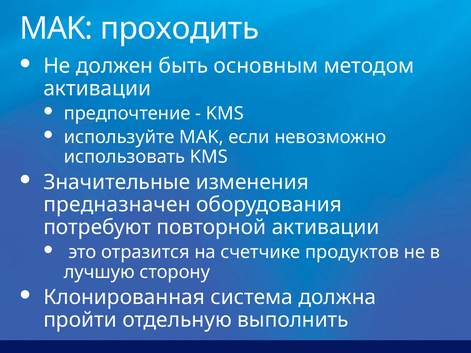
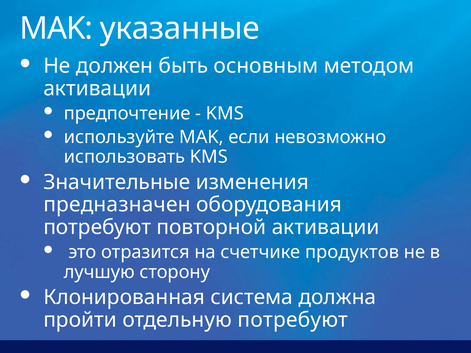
проходить: проходить -> указанные
отдельную выполнить: выполнить -> потребуют
